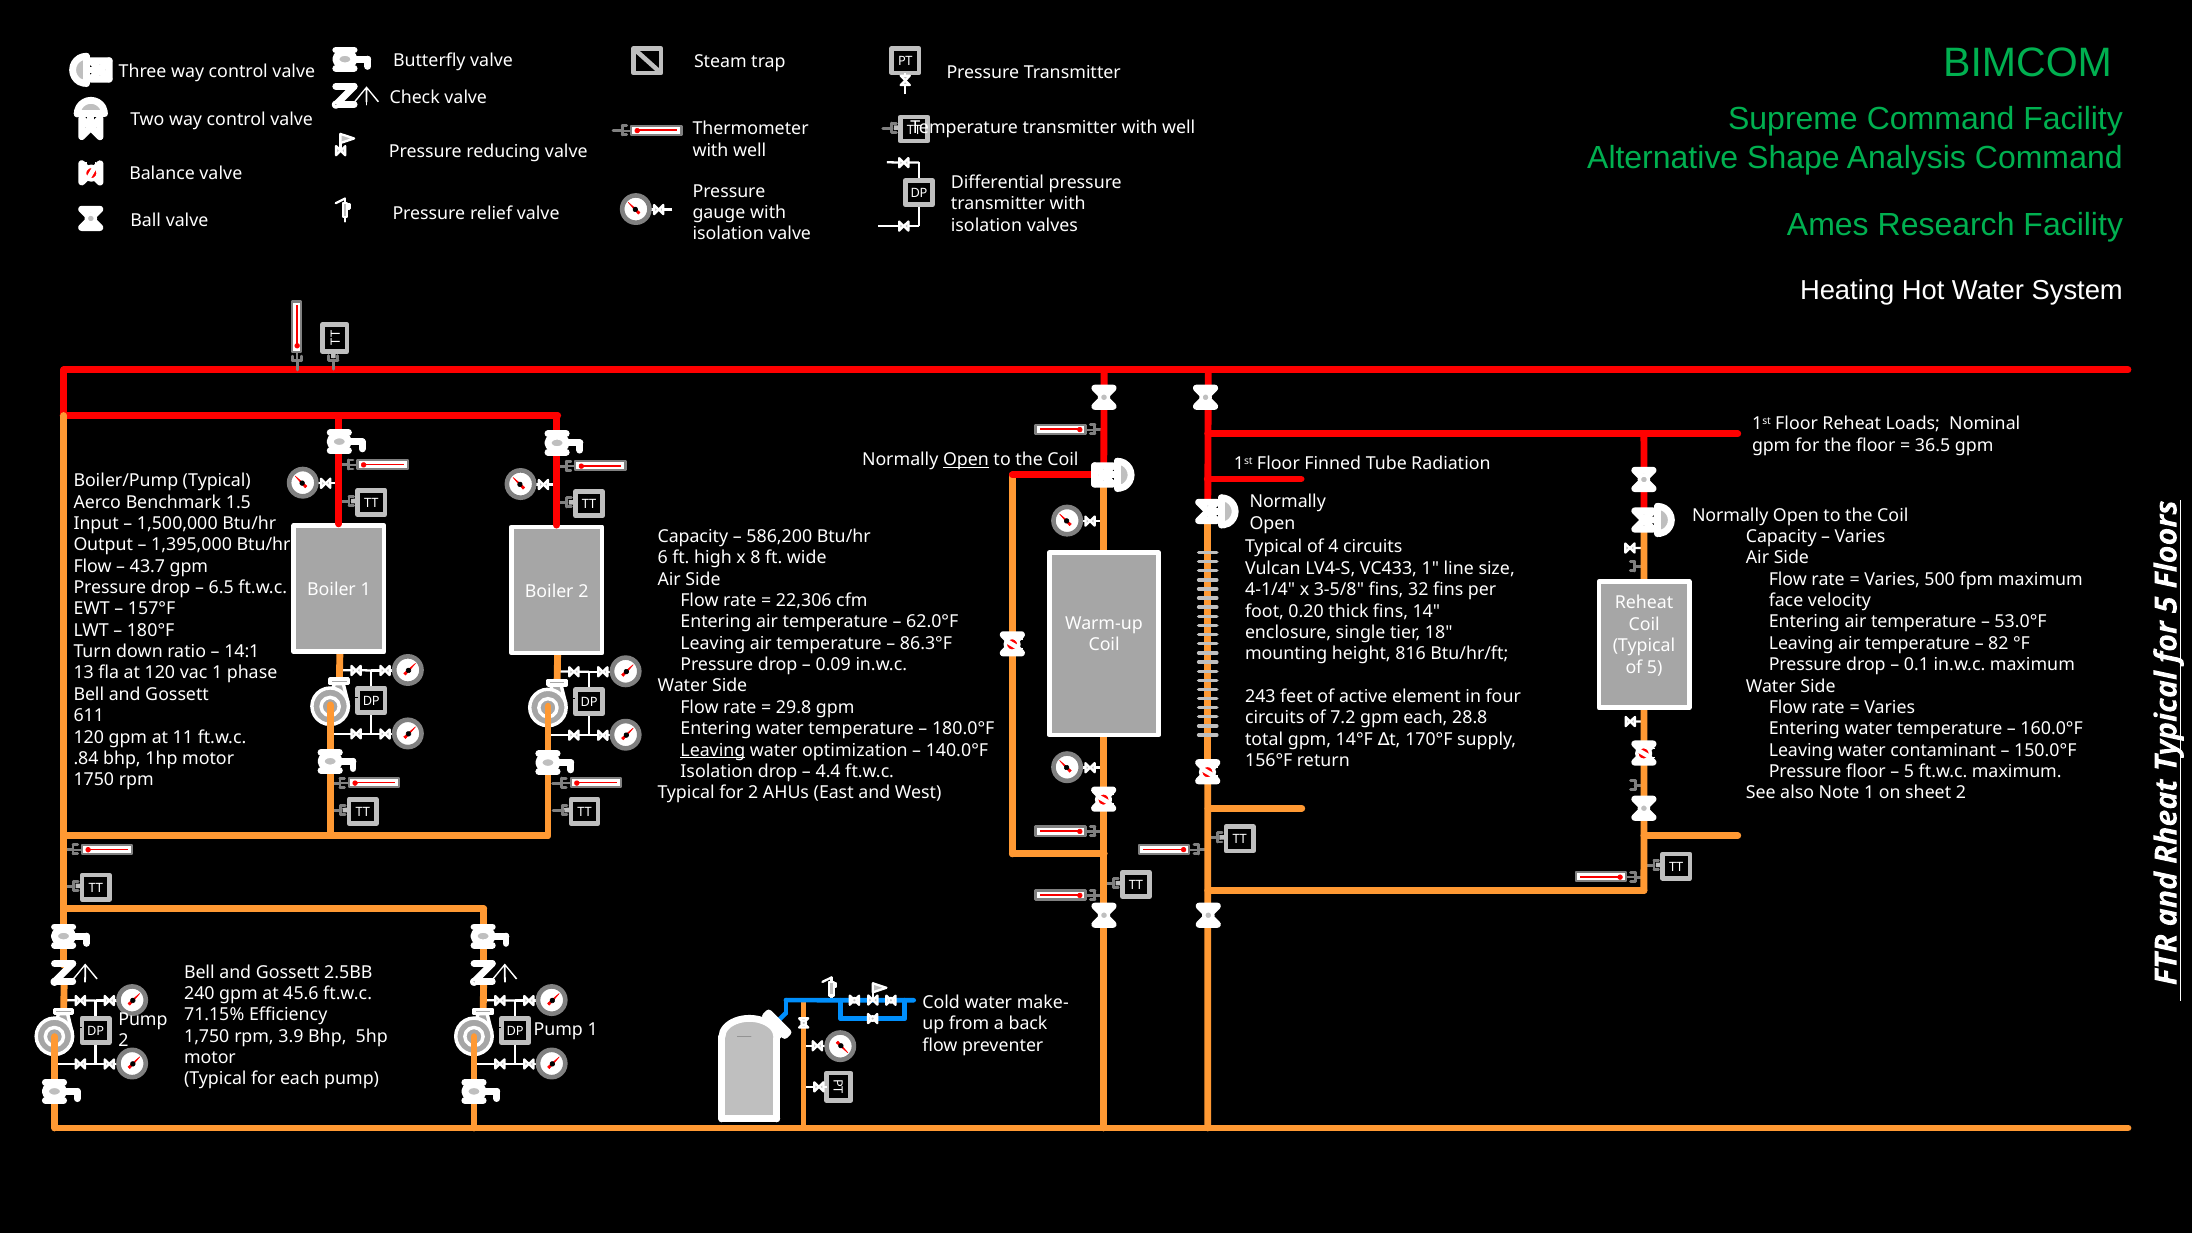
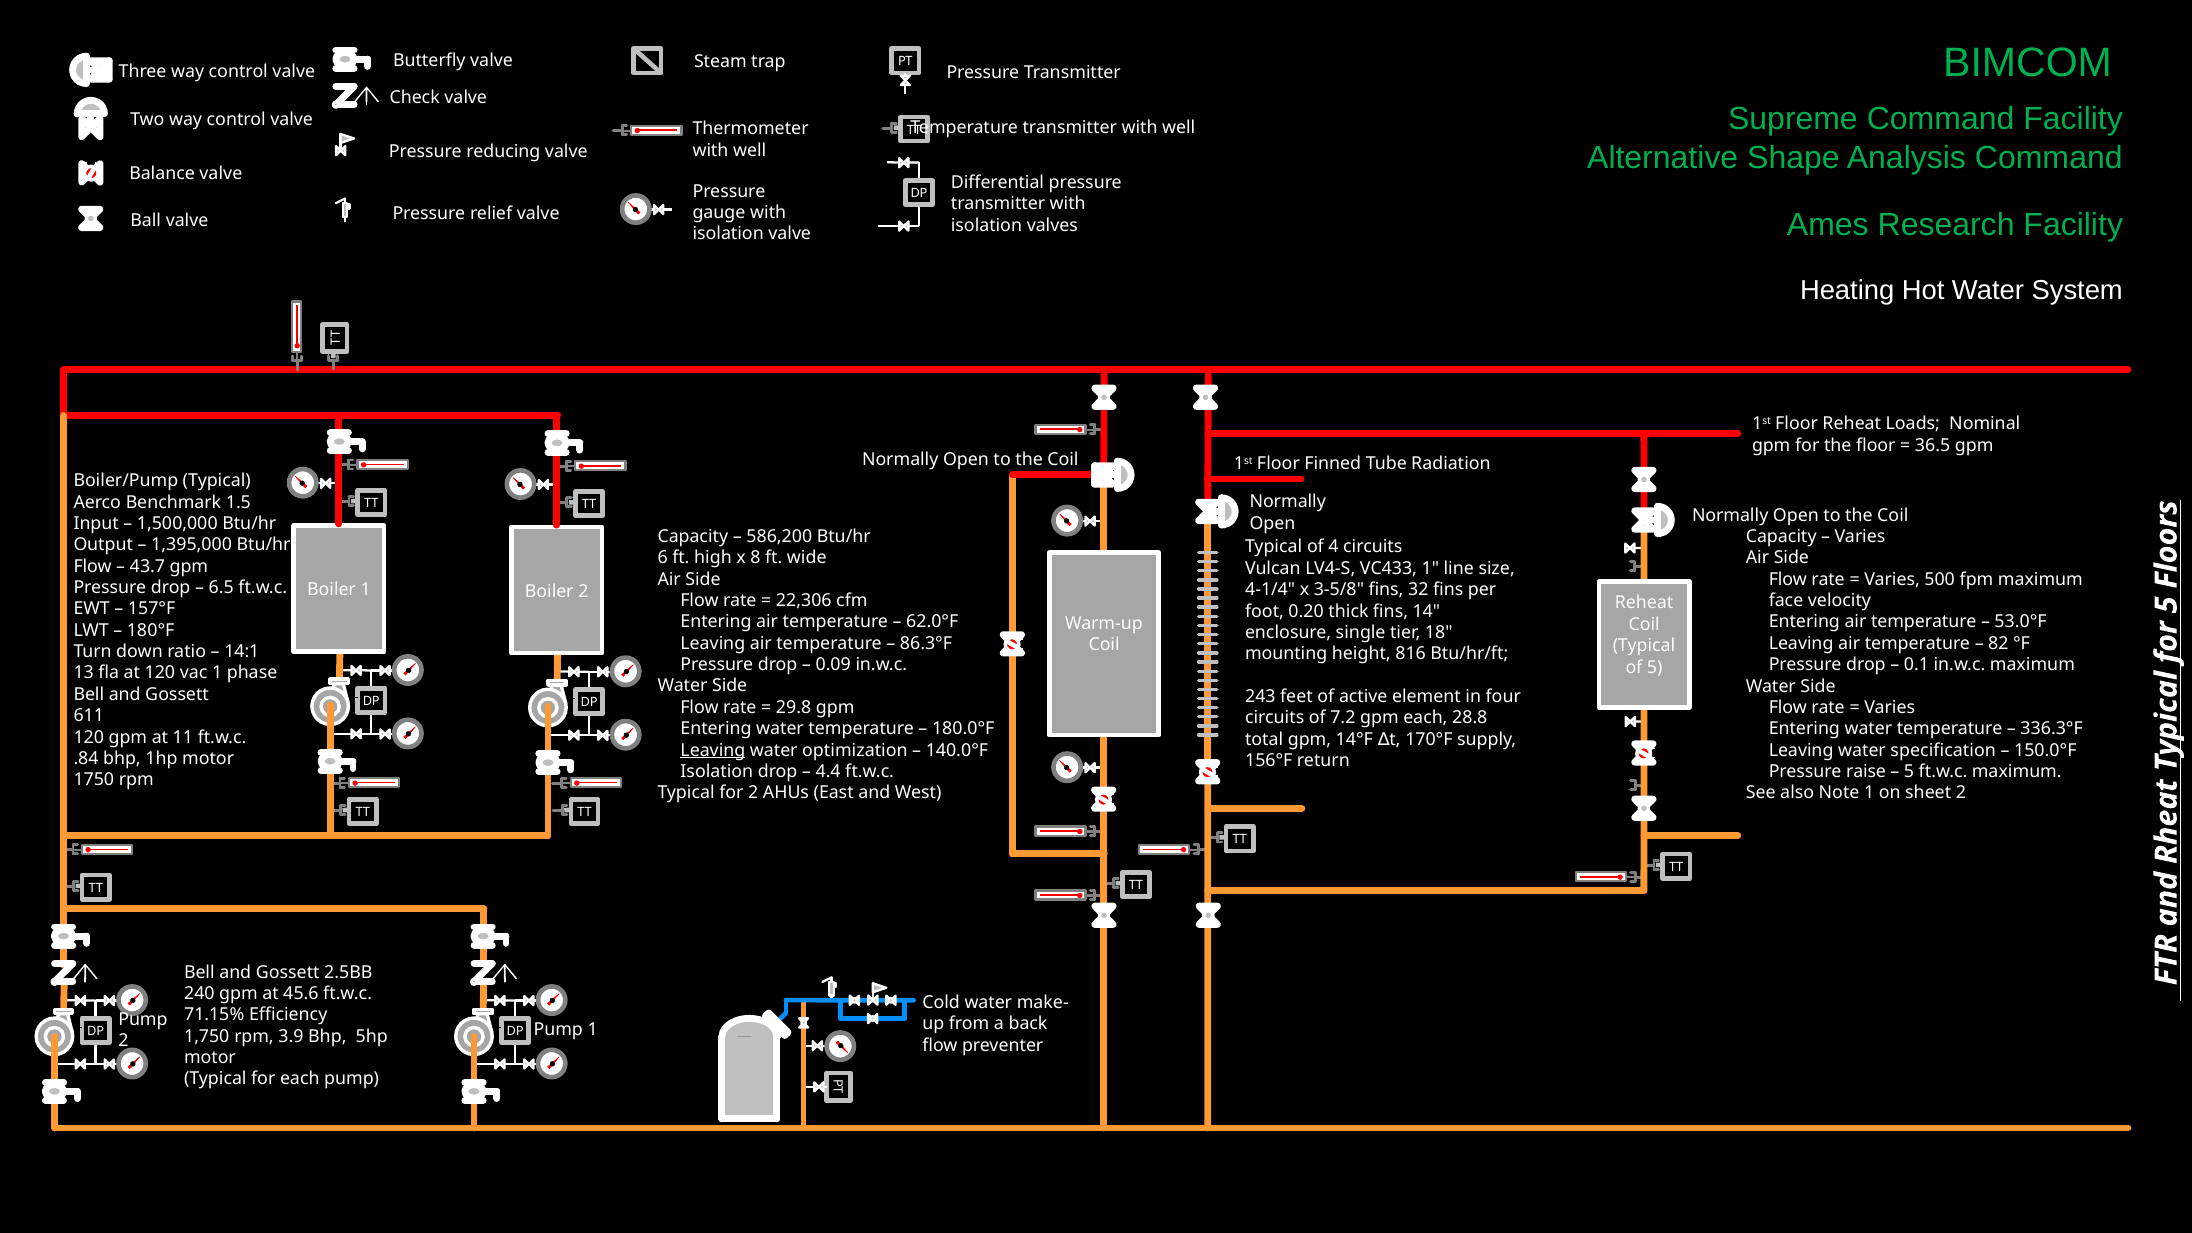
Open at (966, 460) underline: present -> none
160.0°F: 160.0°F -> 336.3°F
contaminant: contaminant -> specification
Pressure floor: floor -> raise
